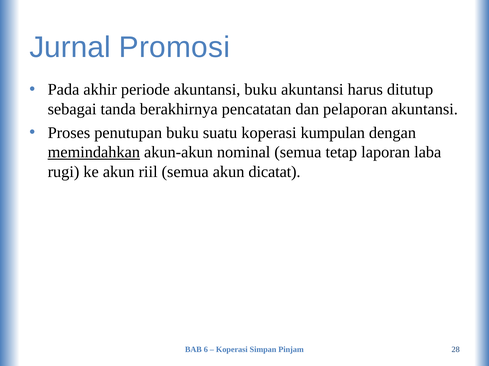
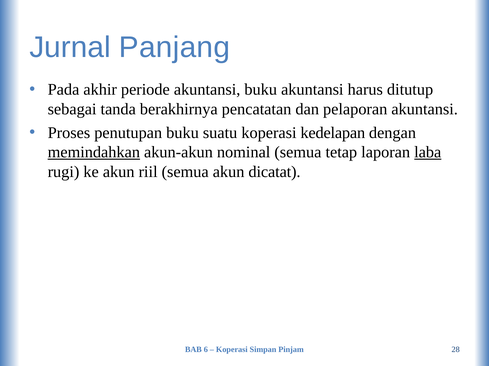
Promosi: Promosi -> Panjang
kumpulan: kumpulan -> kedelapan
laba underline: none -> present
